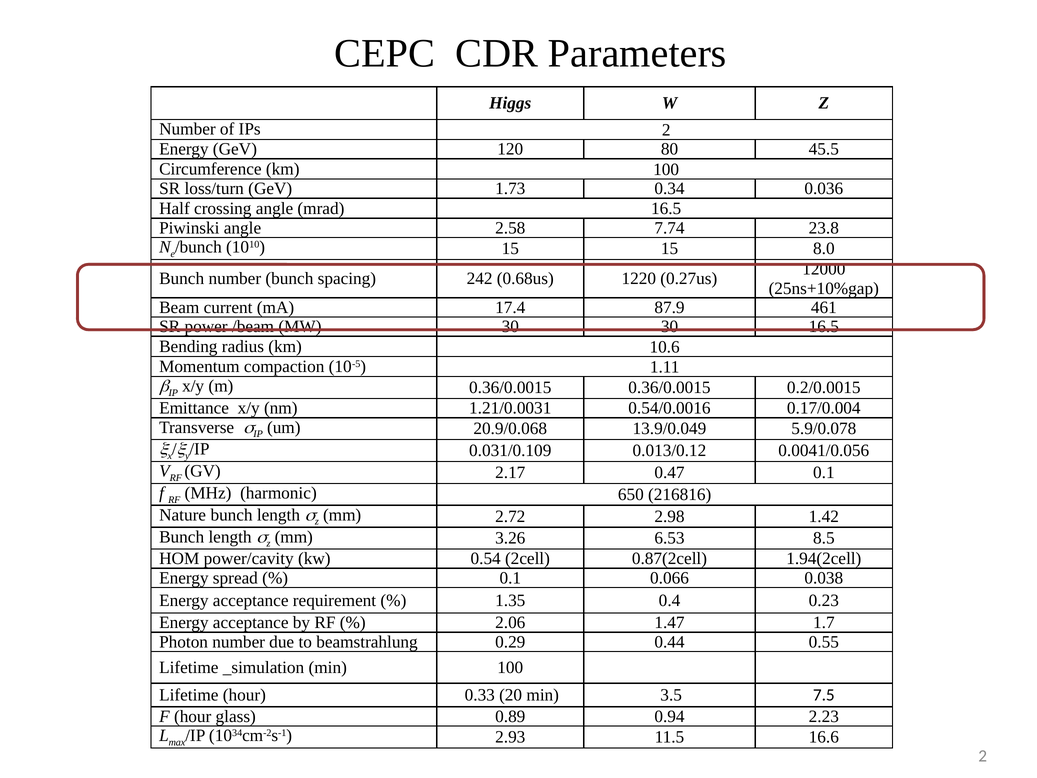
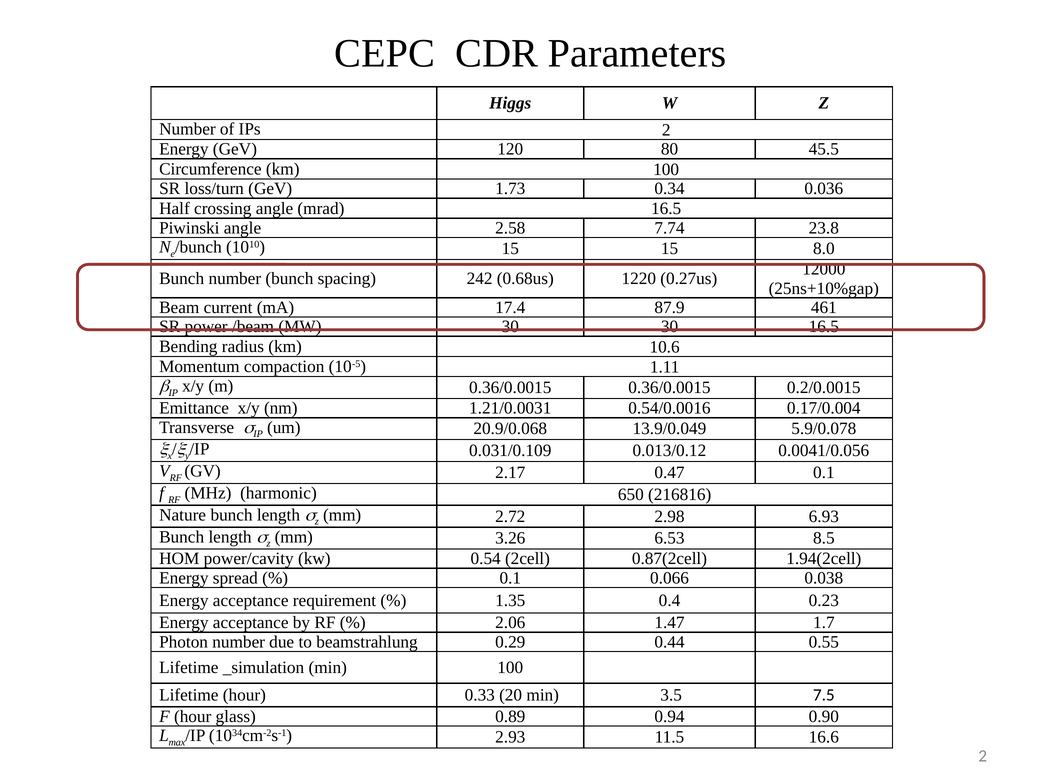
1.42: 1.42 -> 6.93
2.23: 2.23 -> 0.90
